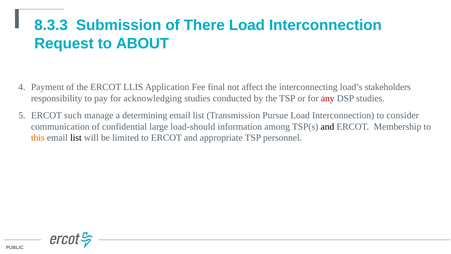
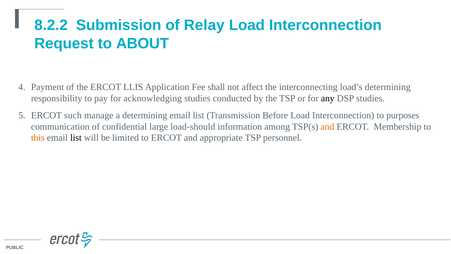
8.3.3: 8.3.3 -> 8.2.2
There: There -> Relay
final: final -> shall
load’s stakeholders: stakeholders -> determining
any colour: red -> black
Pursue: Pursue -> Before
consider: consider -> purposes
and at (327, 126) colour: black -> orange
